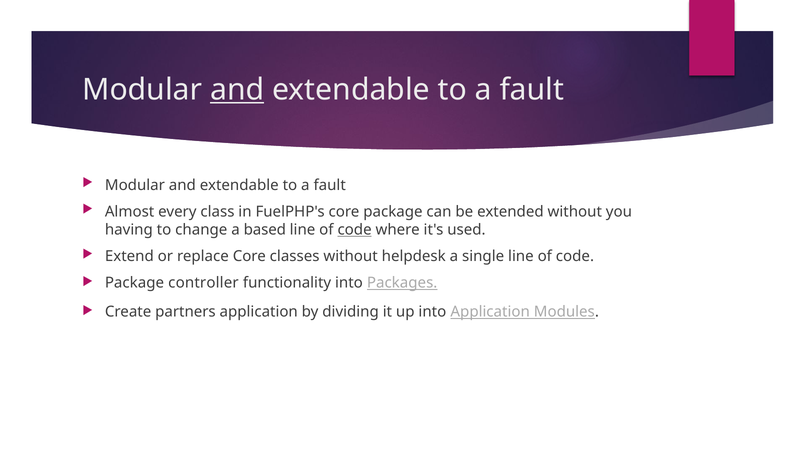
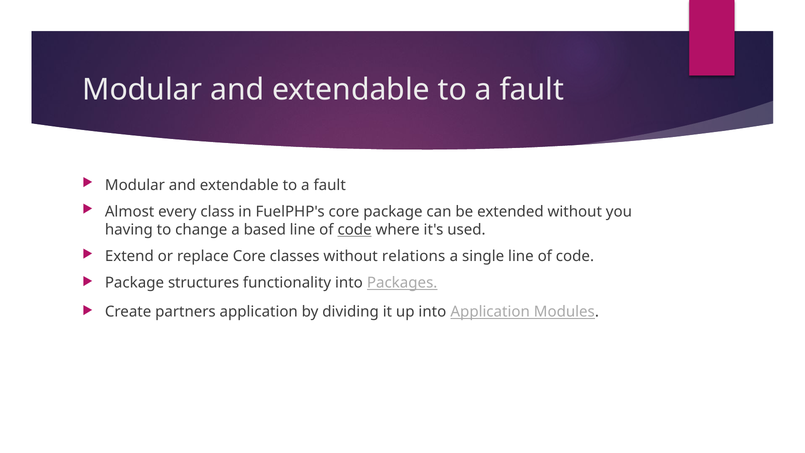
and at (237, 90) underline: present -> none
helpdesk: helpdesk -> relations
controller: controller -> structures
